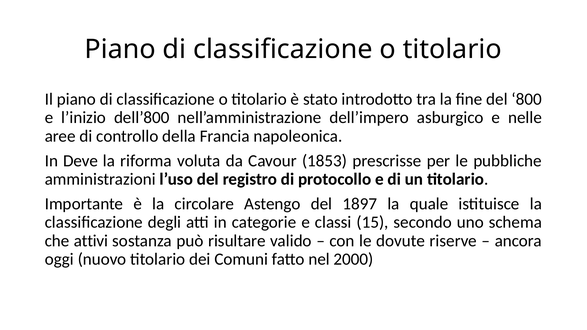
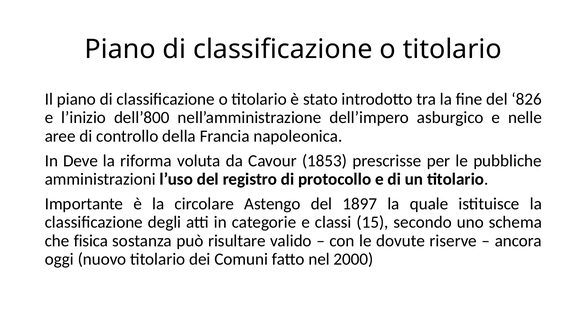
800: 800 -> 826
attivi: attivi -> fisica
